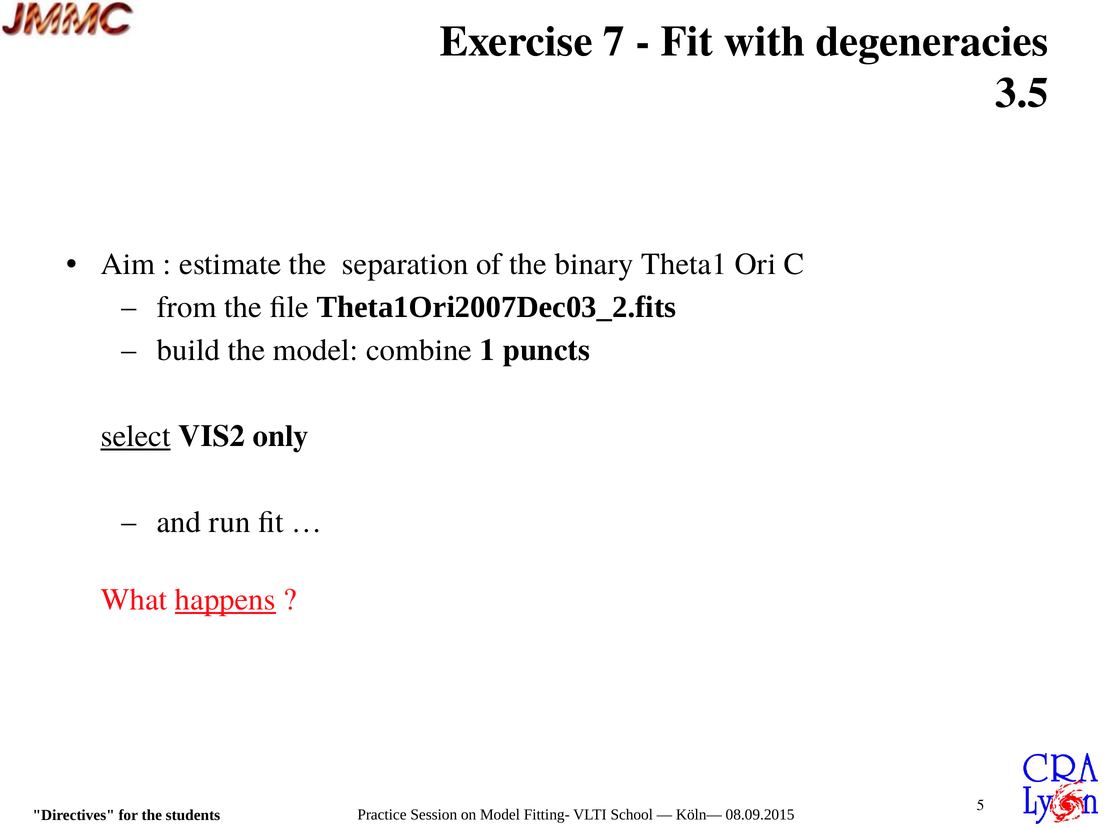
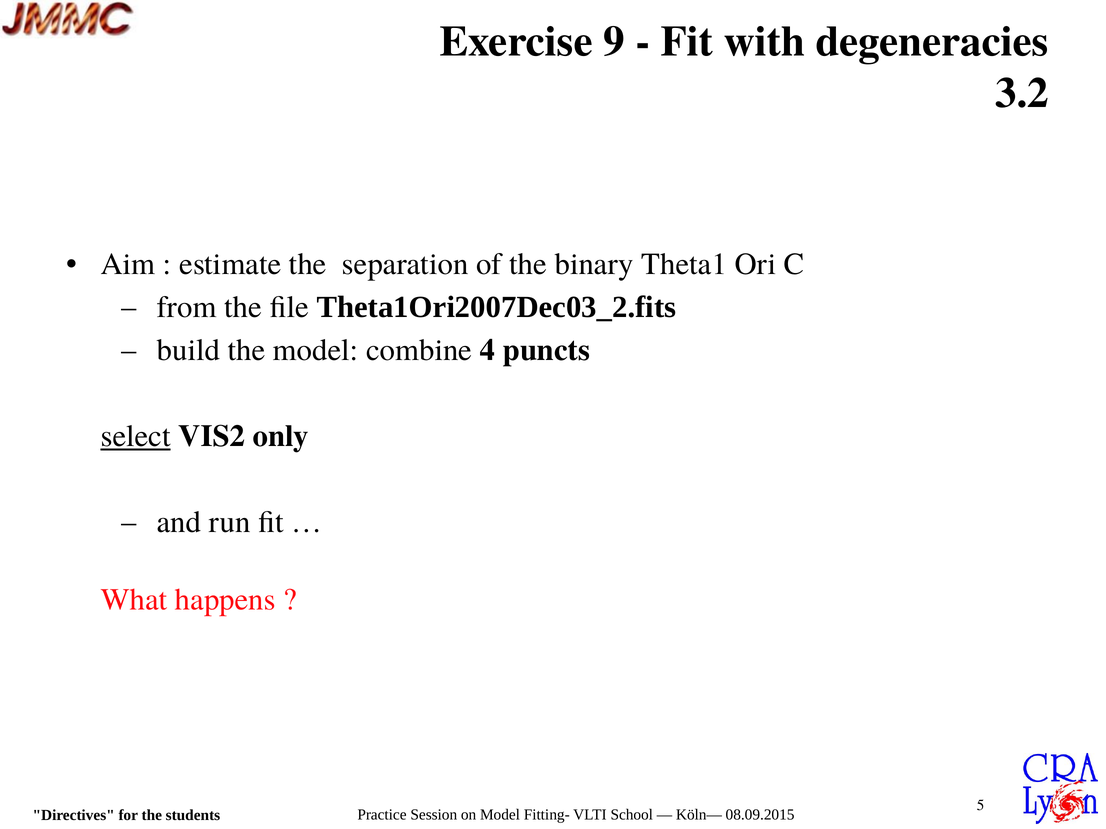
7: 7 -> 9
3.5: 3.5 -> 3.2
1: 1 -> 4
happens underline: present -> none
